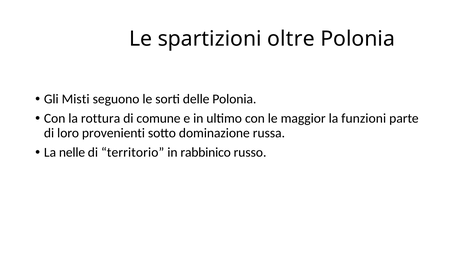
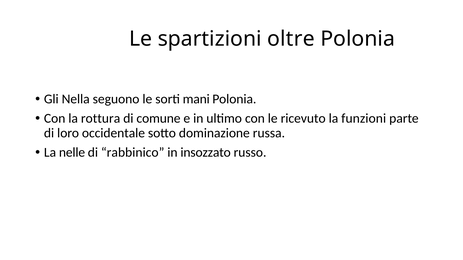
Misti: Misti -> Nella
delle: delle -> mani
maggior: maggior -> ricevuto
provenienti: provenienti -> occidentale
territorio: territorio -> rabbinico
rabbinico: rabbinico -> insozzato
